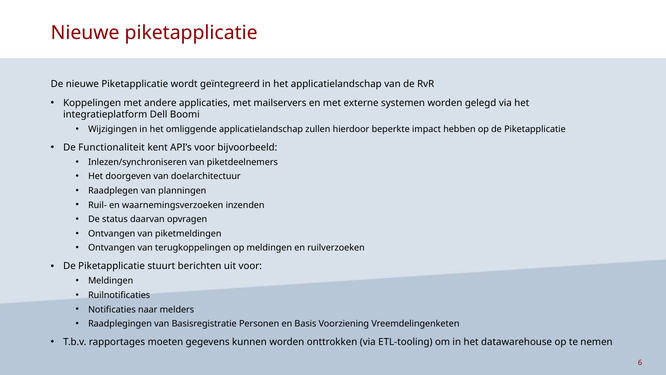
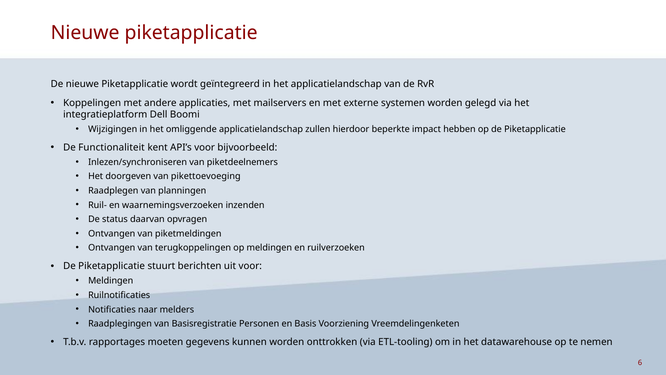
doelarchitectuur: doelarchitectuur -> pikettoevoeging
